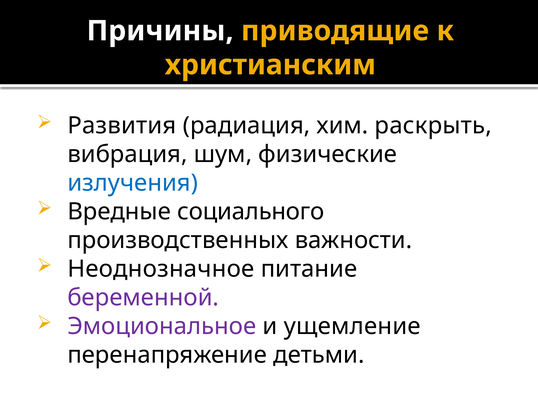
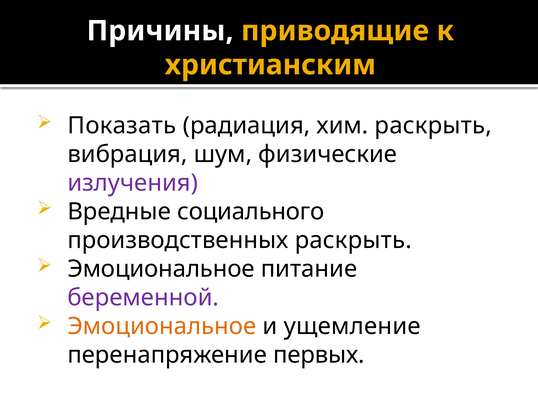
Развития: Развития -> Показать
излучения colour: blue -> purple
производственных важности: важности -> раскрыть
Неоднозначное at (161, 269): Неоднозначное -> Эмоциональное
Эмоциональное at (162, 327) colour: purple -> orange
детьми: детьми -> первых
